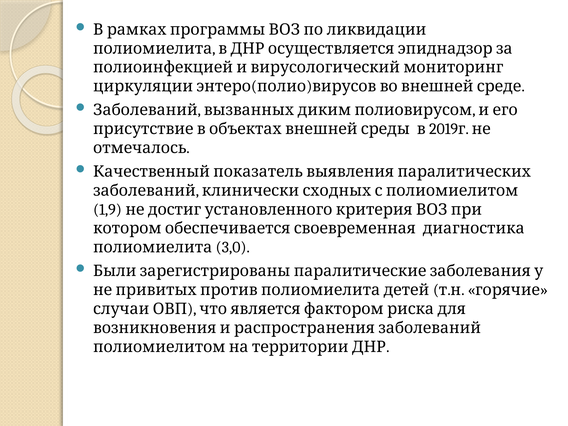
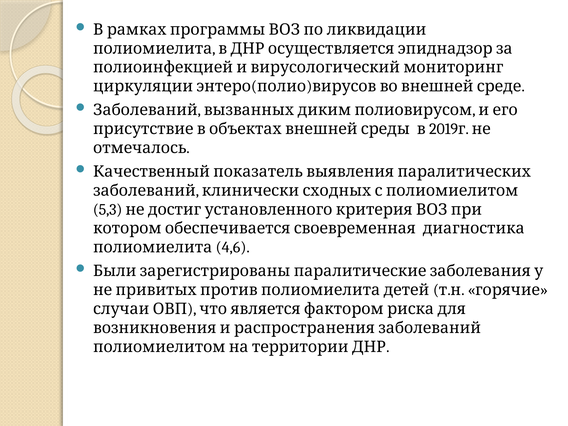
1,9: 1,9 -> 5,3
3,0: 3,0 -> 4,6
